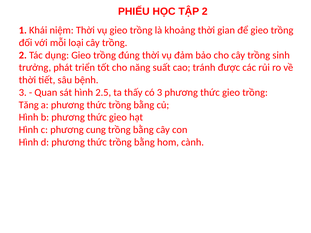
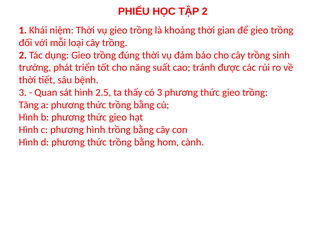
phương cung: cung -> hình
